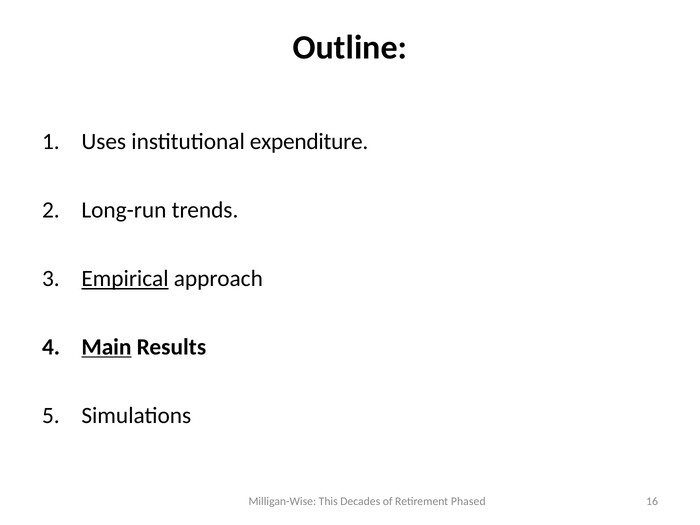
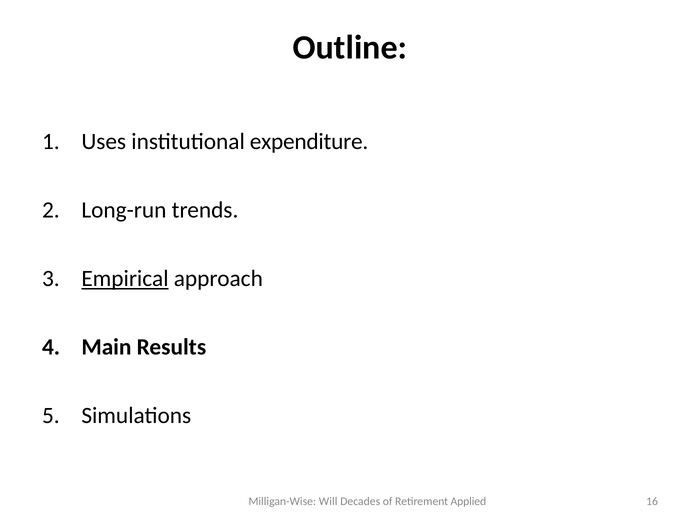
Main underline: present -> none
This: This -> Will
Phased: Phased -> Applied
